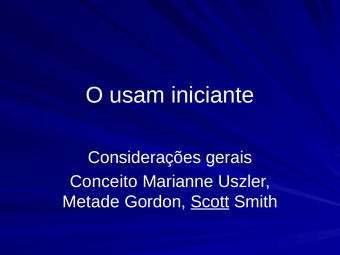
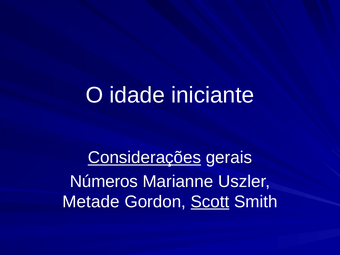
usam: usam -> idade
Considerações underline: none -> present
Conceito: Conceito -> Números
